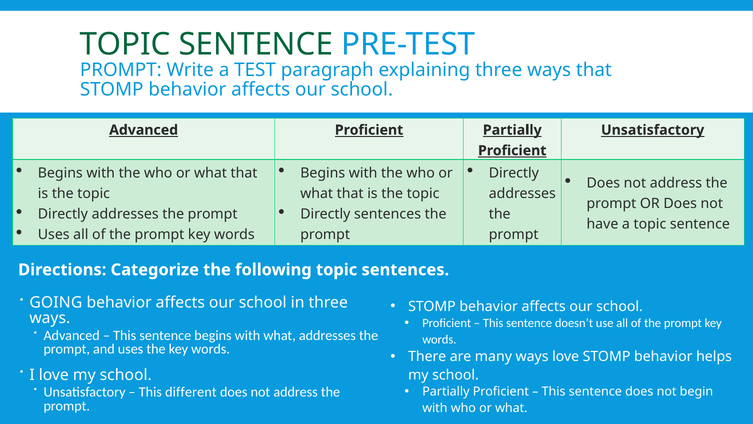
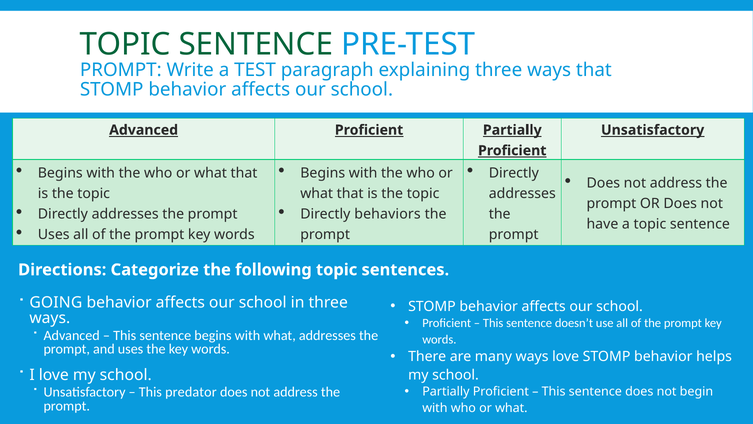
Directly sentences: sentences -> behaviors
different: different -> predator
